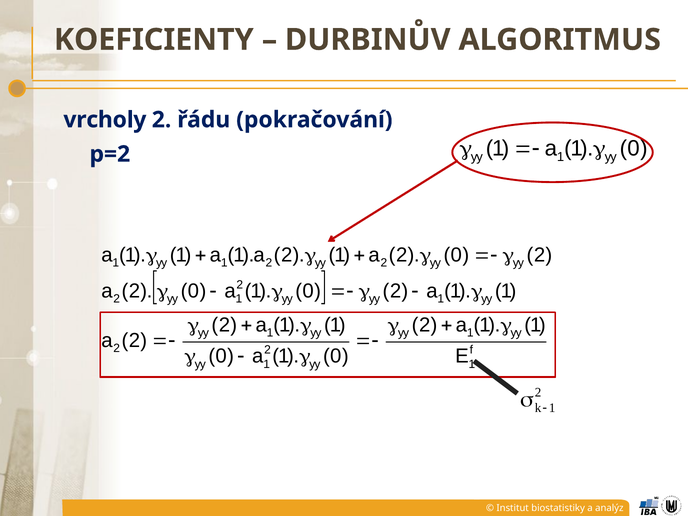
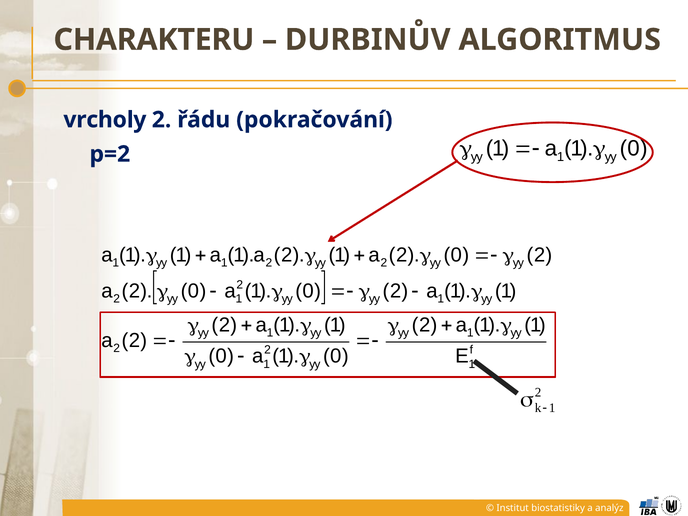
KOEFICIENTY: KOEFICIENTY -> CHARAKTERU
